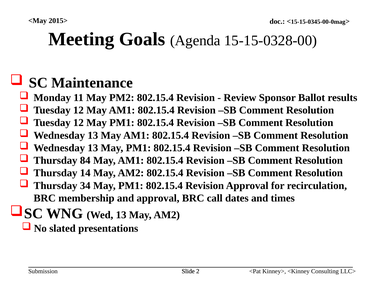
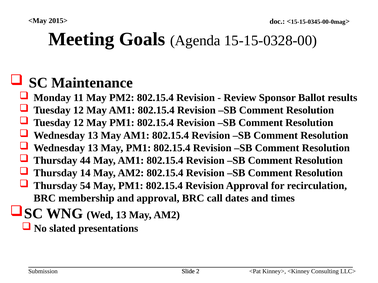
84: 84 -> 44
34: 34 -> 54
